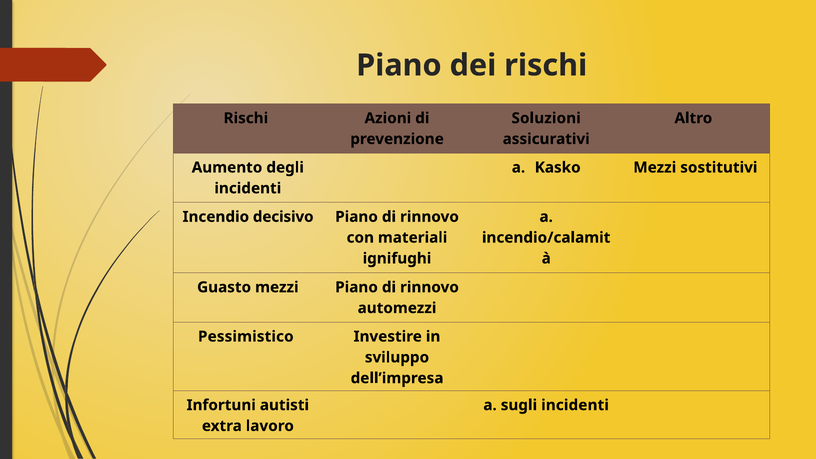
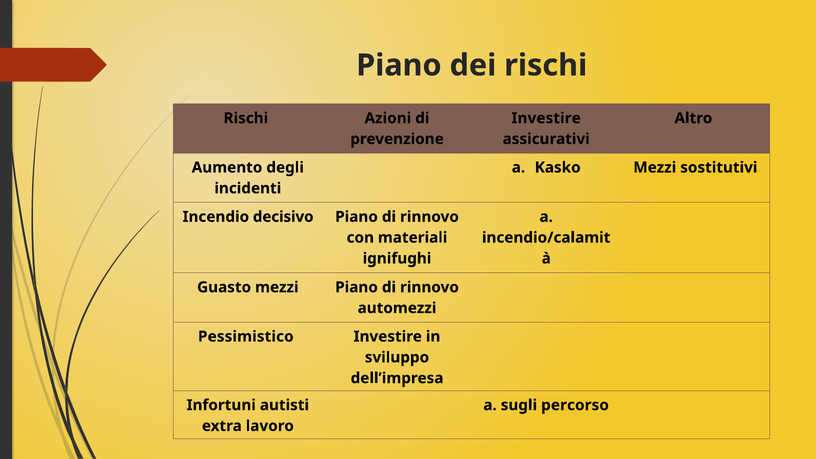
Soluzioni at (546, 118): Soluzioni -> Investire
sugli incidenti: incidenti -> percorso
